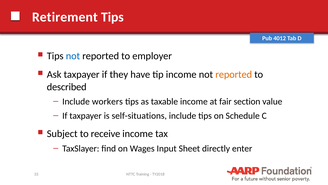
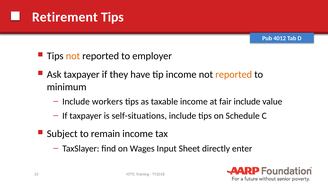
not at (73, 56) colour: blue -> orange
described: described -> minimum
fair section: section -> include
receive: receive -> remain
